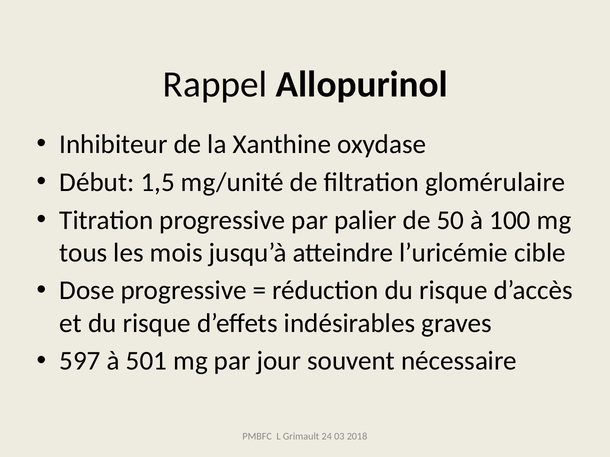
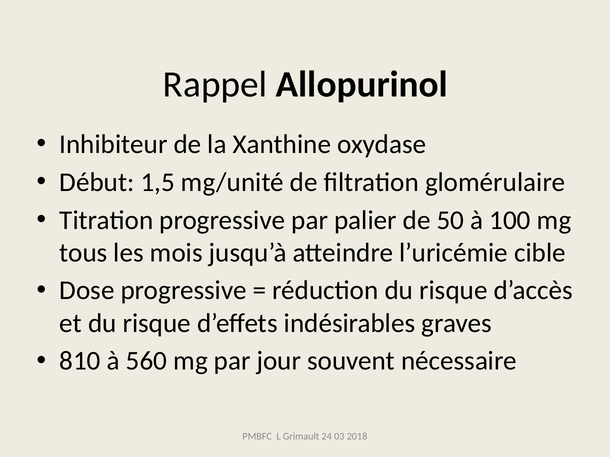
597: 597 -> 810
501: 501 -> 560
